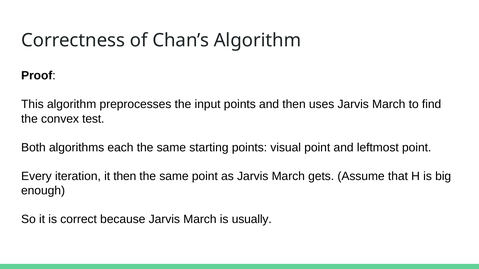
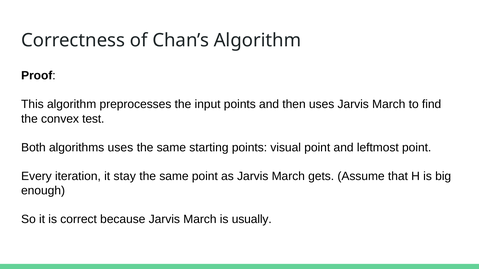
algorithms each: each -> uses
it then: then -> stay
